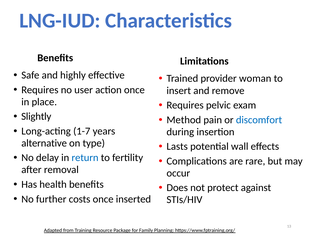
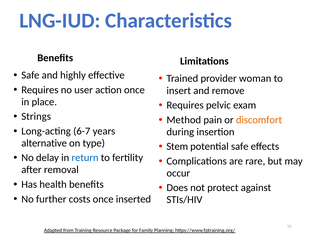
Slightly: Slightly -> Strings
discomfort colour: blue -> orange
1-7: 1-7 -> 6-7
Lasts: Lasts -> Stem
potential wall: wall -> safe
